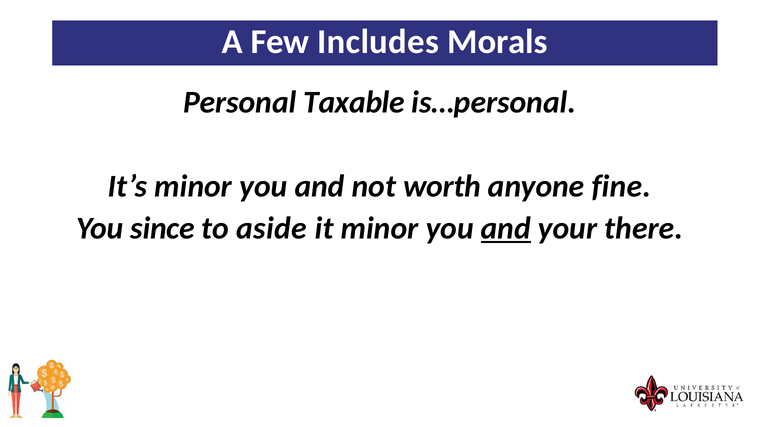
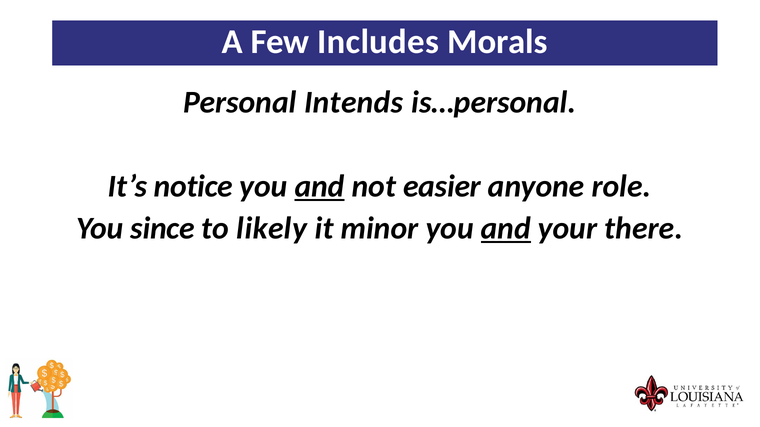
Taxable: Taxable -> Intends
It’s minor: minor -> notice
and at (320, 187) underline: none -> present
worth: worth -> easier
fine: fine -> role
aside: aside -> likely
